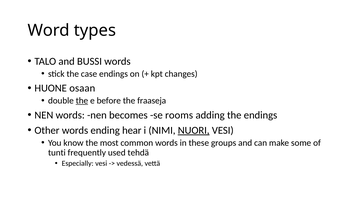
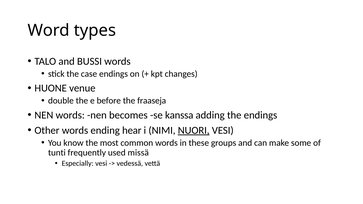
osaan: osaan -> venue
the at (82, 101) underline: present -> none
rooms: rooms -> kanssa
tehdä: tehdä -> missä
